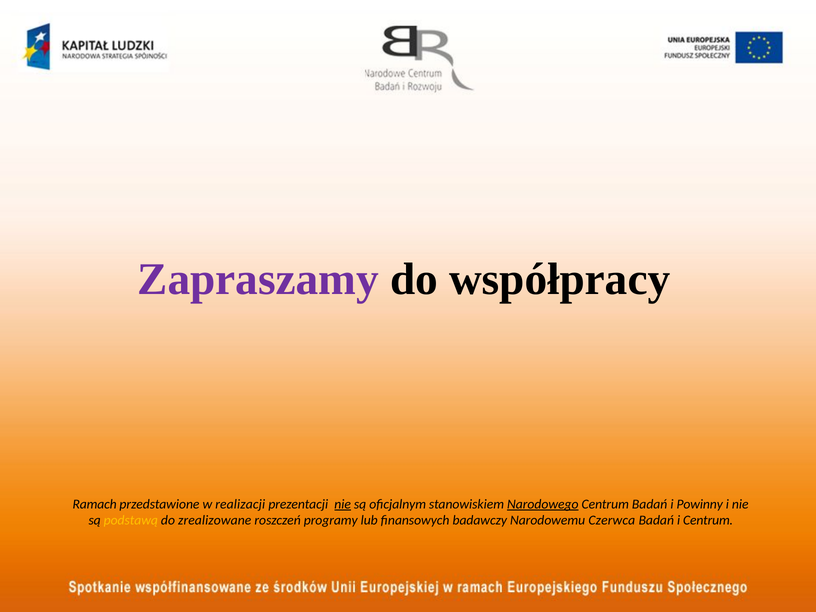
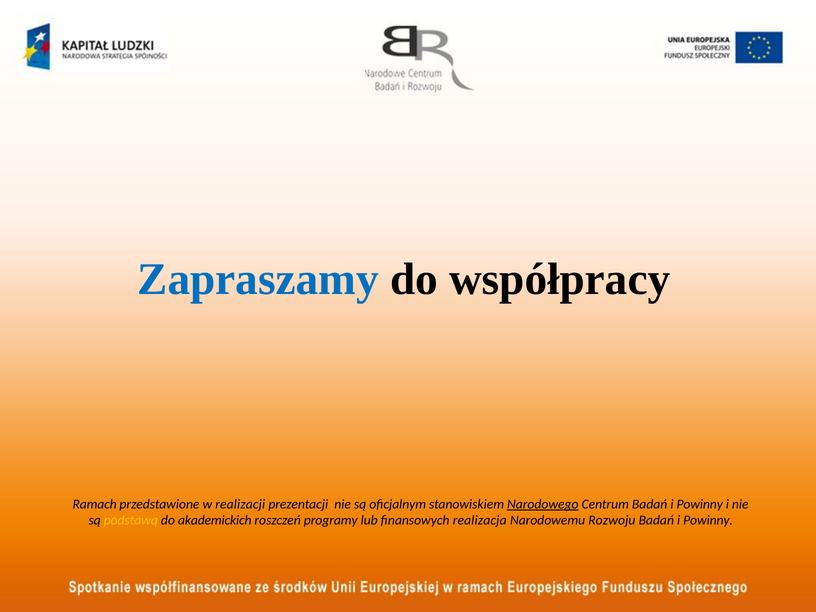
Zapraszamy colour: purple -> blue
nie at (343, 504) underline: present -> none
zrealizowane: zrealizowane -> akademickich
badawczy: badawczy -> realizacja
Czerwca: Czerwca -> Rozwoju
Centrum at (708, 520): Centrum -> Powinny
